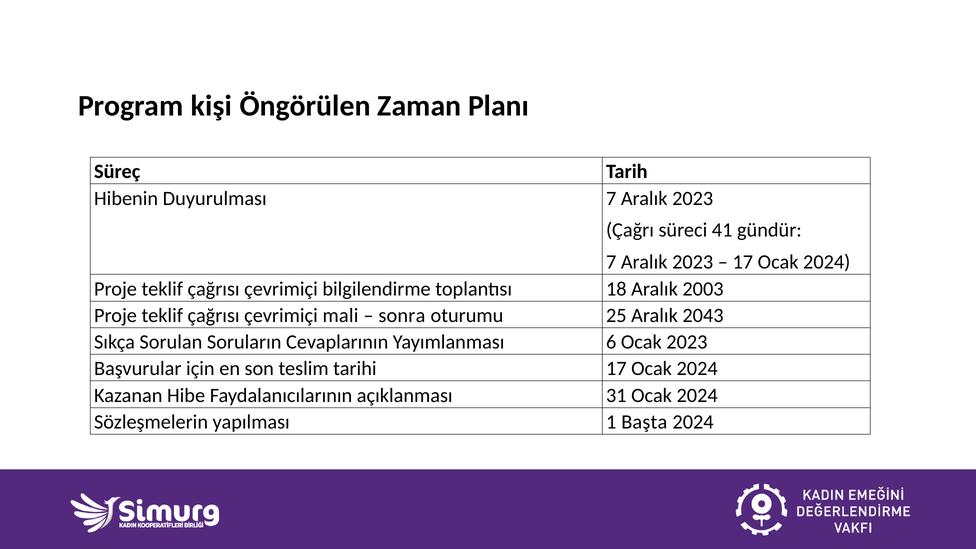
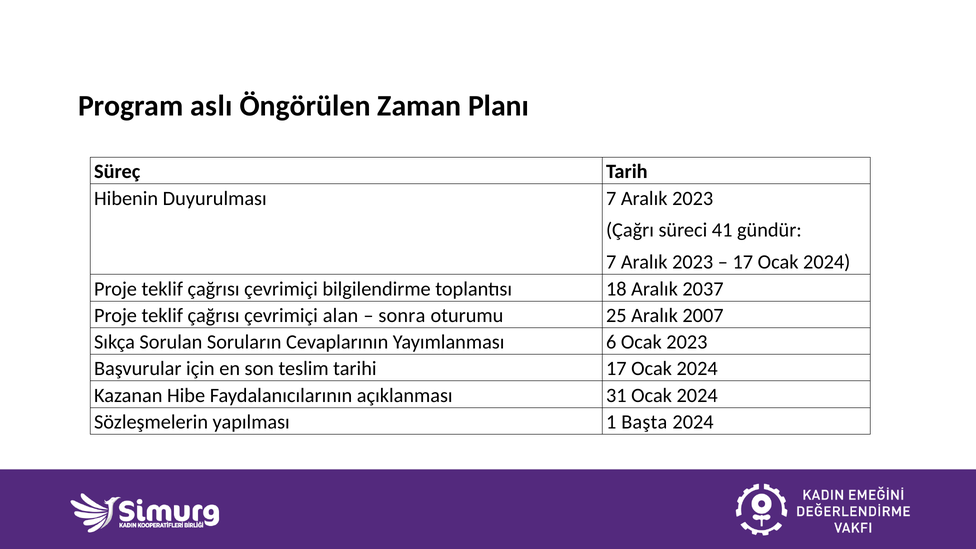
kişi: kişi -> aslı
2003: 2003 -> 2037
mali: mali -> alan
2043: 2043 -> 2007
